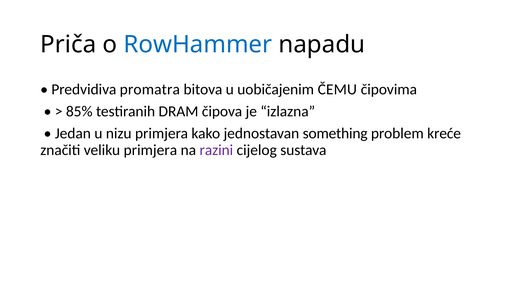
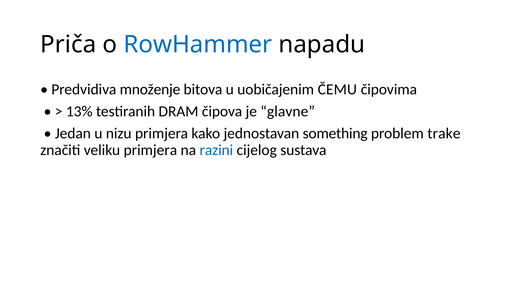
promatra: promatra -> množenje
85%: 85% -> 13%
izlazna: izlazna -> glavne
kreće: kreće -> trake
razini colour: purple -> blue
